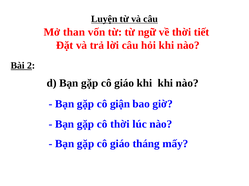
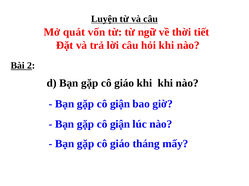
than: than -> quát
thời at (120, 125): thời -> giận
